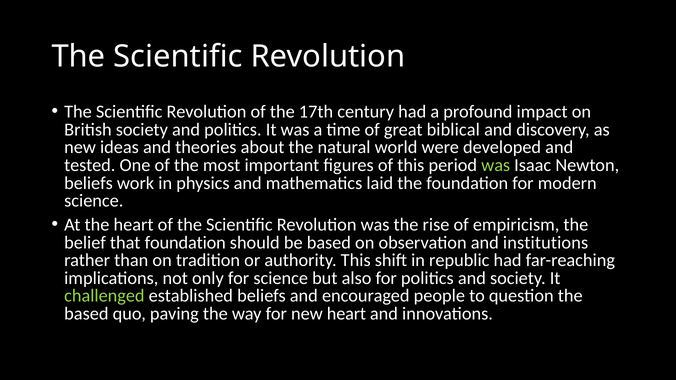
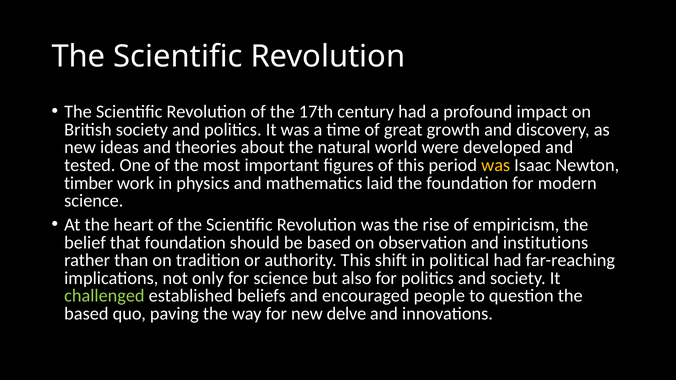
biblical: biblical -> growth
was at (496, 165) colour: light green -> yellow
beliefs at (89, 183): beliefs -> timber
republic: republic -> political
new heart: heart -> delve
